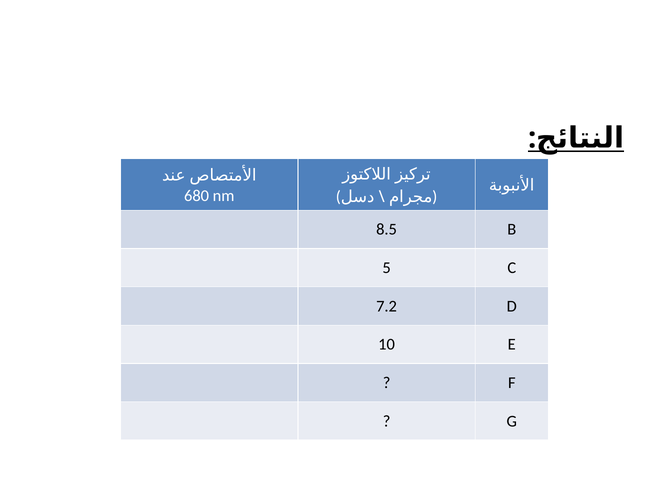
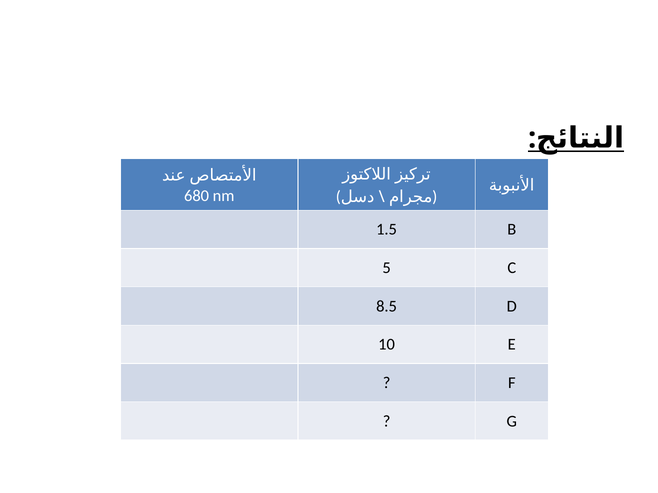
8.5: 8.5 -> 1.5
7.2: 7.2 -> 8.5
